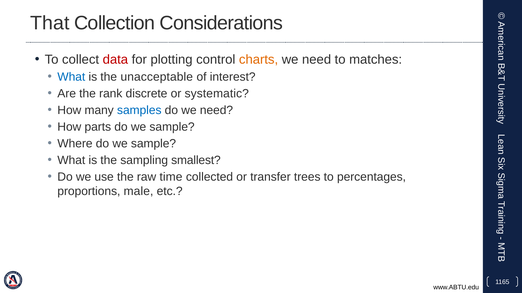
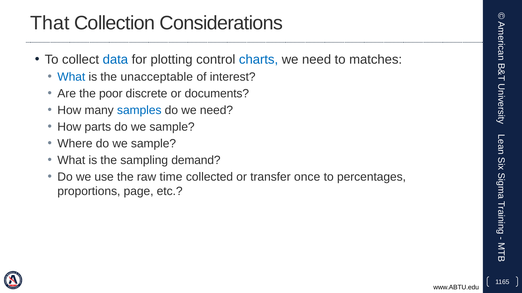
data colour: red -> blue
charts colour: orange -> blue
rank: rank -> poor
systematic: systematic -> documents
smallest: smallest -> demand
trees: trees -> once
male: male -> page
